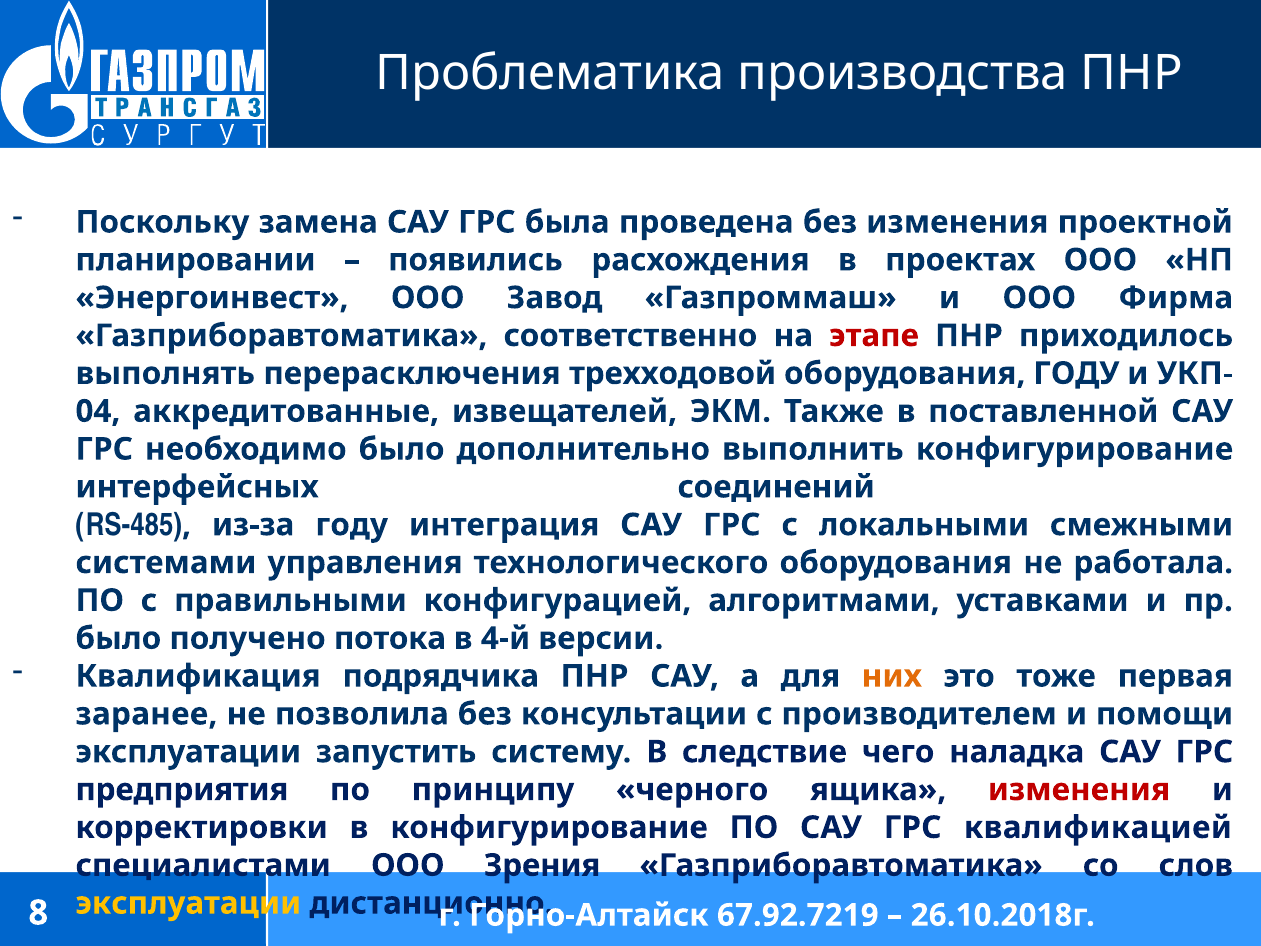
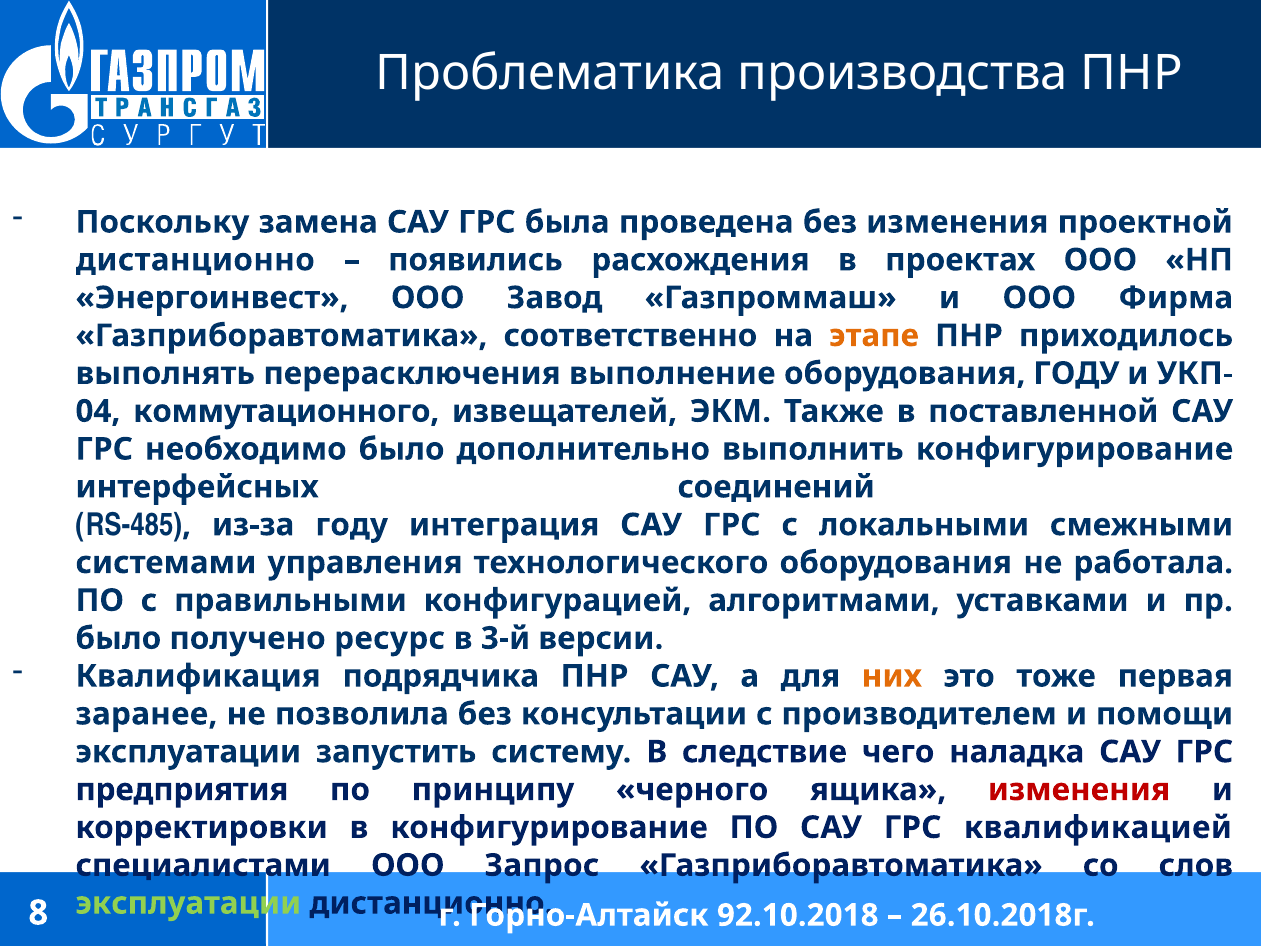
планировании at (196, 260): планировании -> дистанционно
этапе colour: red -> orange
трехходовой: трехходовой -> выполнение
аккредитованные: аккредитованные -> коммутационного
потока: потока -> ресурс
4-й: 4-й -> 3-й
Зрения: Зрения -> Запрос
эксплуатации at (188, 903) colour: yellow -> light green
67.92.7219: 67.92.7219 -> 92.10.2018
